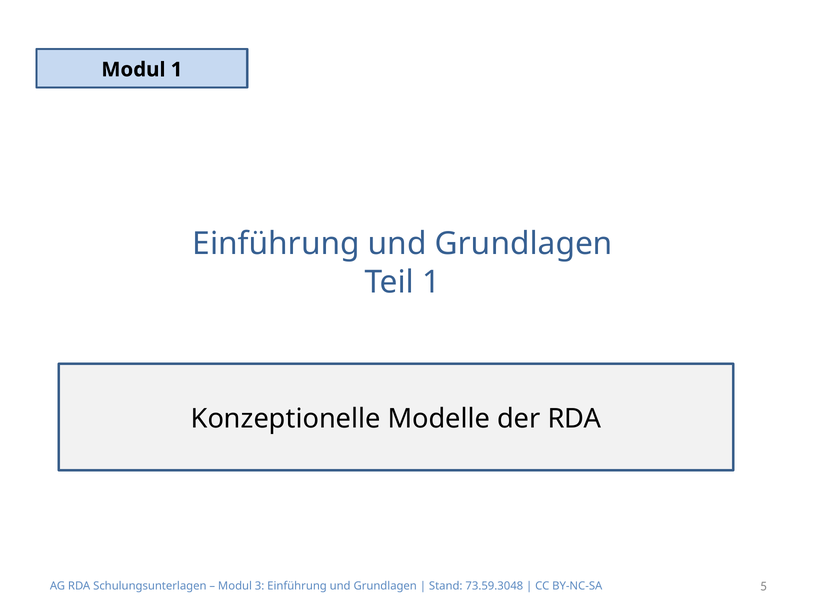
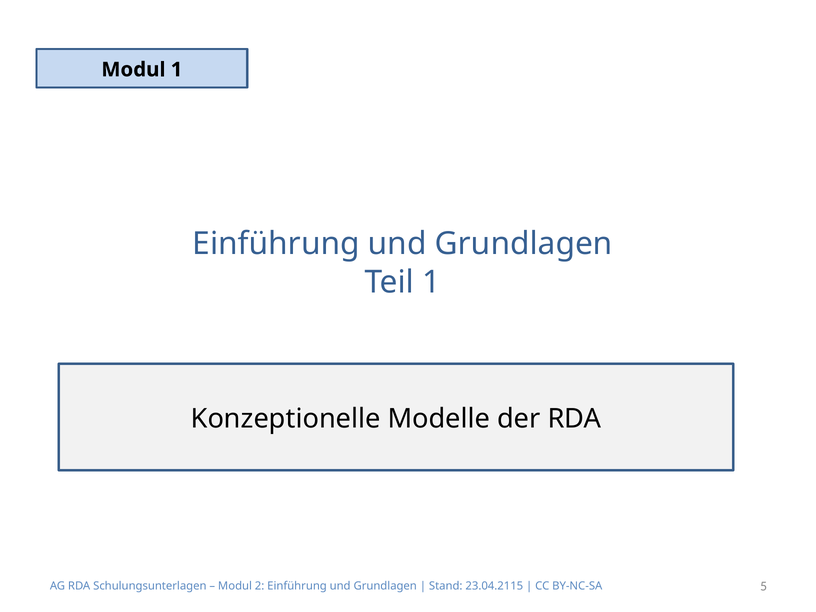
3: 3 -> 2
73.59.3048: 73.59.3048 -> 23.04.2115
